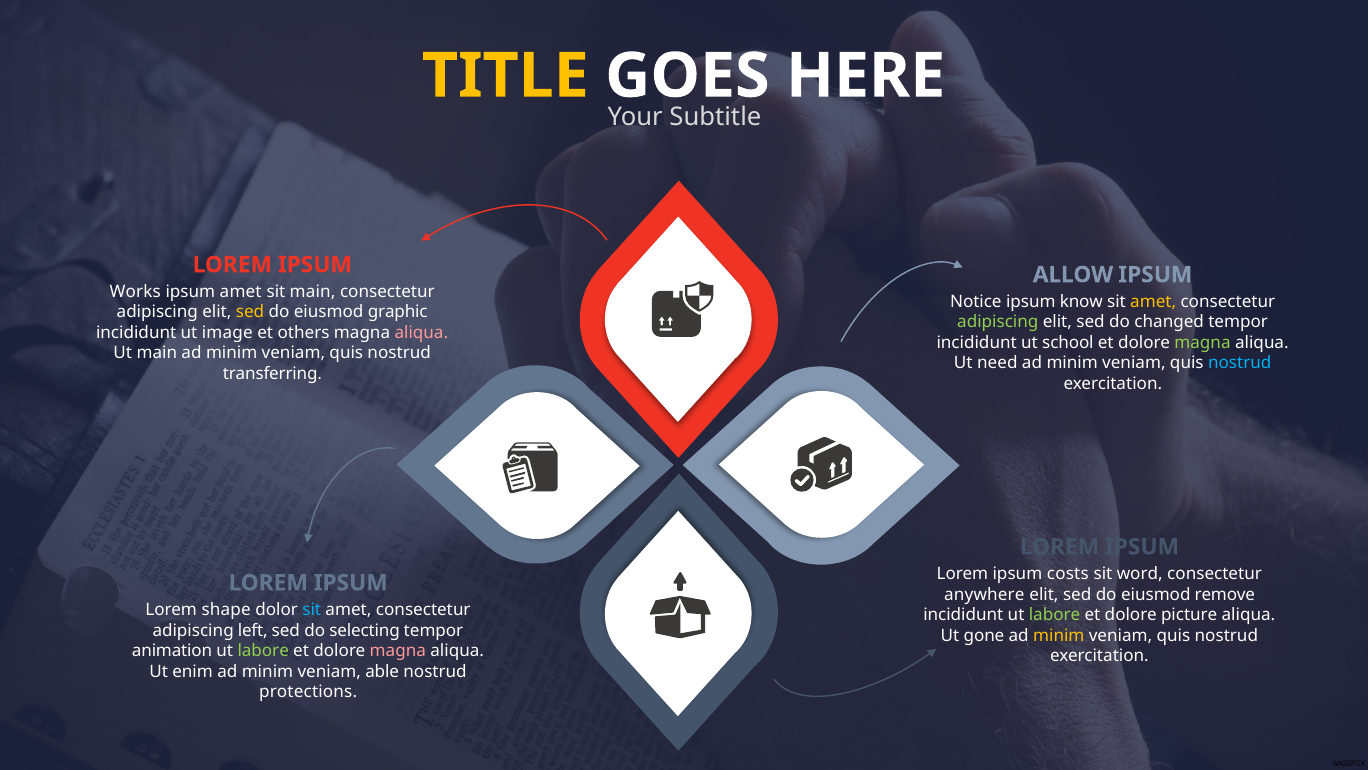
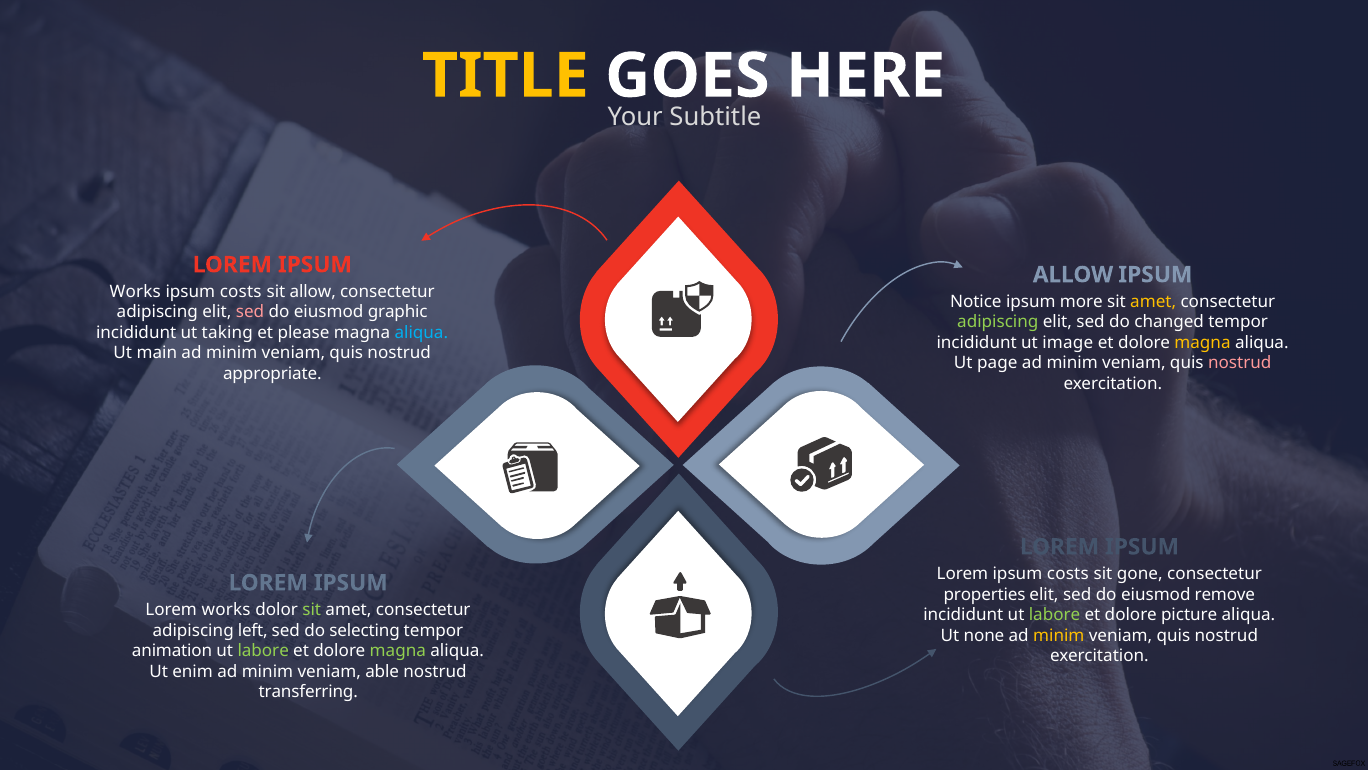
amet at (241, 292): amet -> costs
sit main: main -> allow
know: know -> more
sed at (250, 312) colour: yellow -> pink
image: image -> taking
others: others -> please
aliqua at (421, 333) colour: pink -> light blue
school: school -> image
magna at (1203, 343) colour: light green -> yellow
need: need -> page
nostrud at (1240, 363) colour: light blue -> pink
transferring: transferring -> appropriate
word: word -> gone
anywhere: anywhere -> properties
Lorem shape: shape -> works
sit at (312, 609) colour: light blue -> light green
gone: gone -> none
magna at (398, 651) colour: pink -> light green
protections: protections -> transferring
